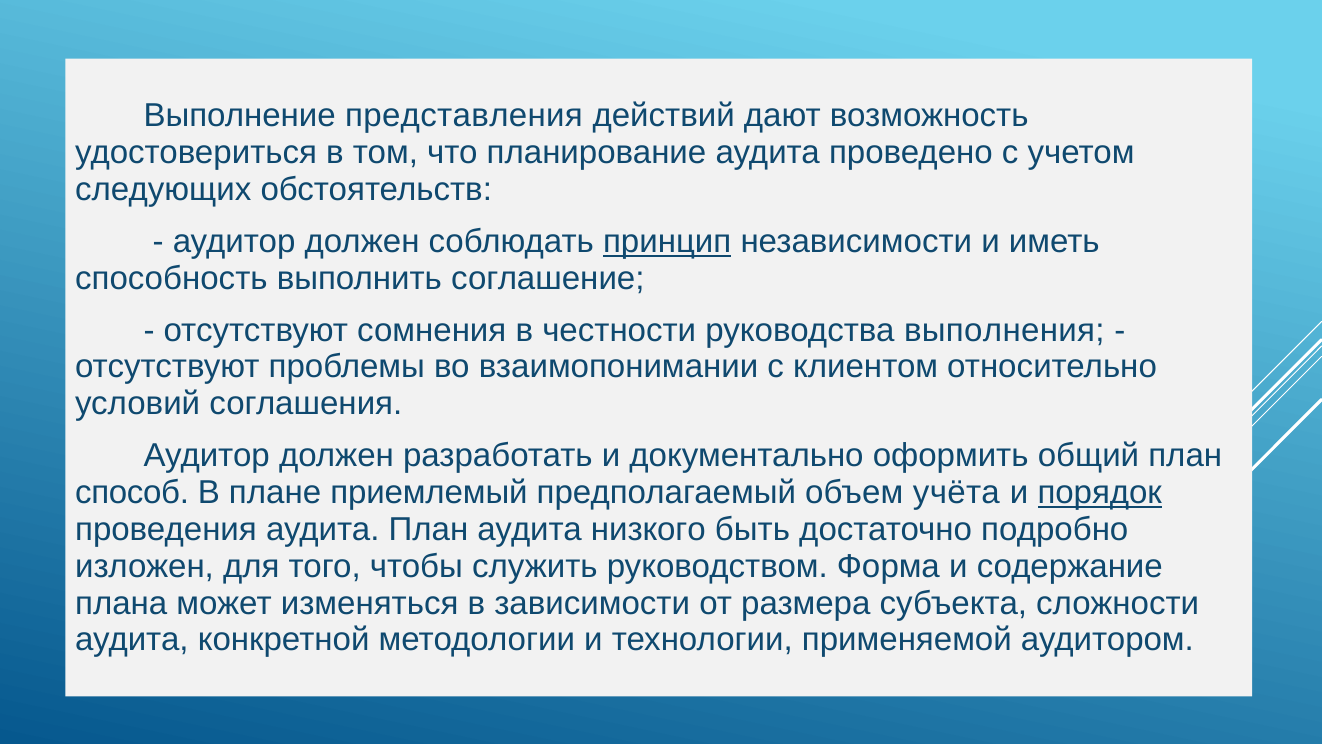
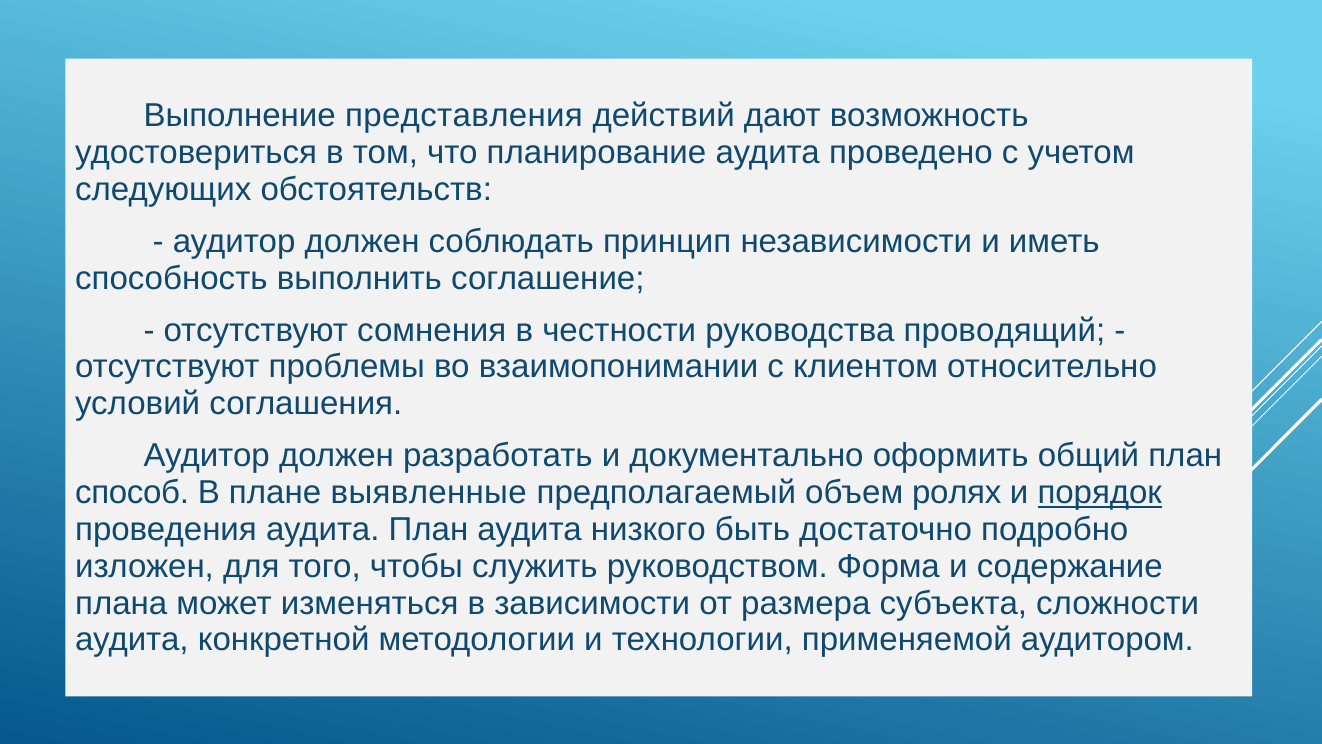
принцип underline: present -> none
выполнения: выполнения -> проводящий
приемлемый: приемлемый -> выявленные
учёта: учёта -> ролях
